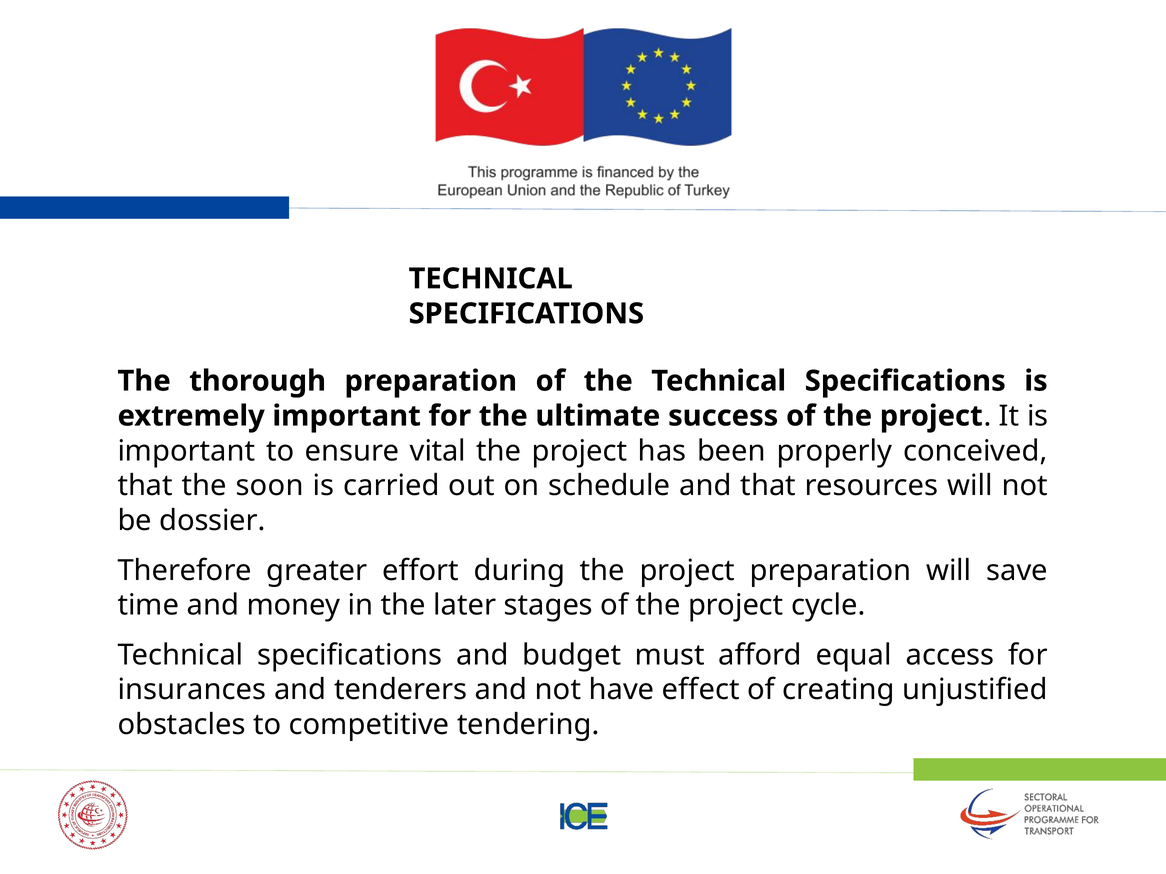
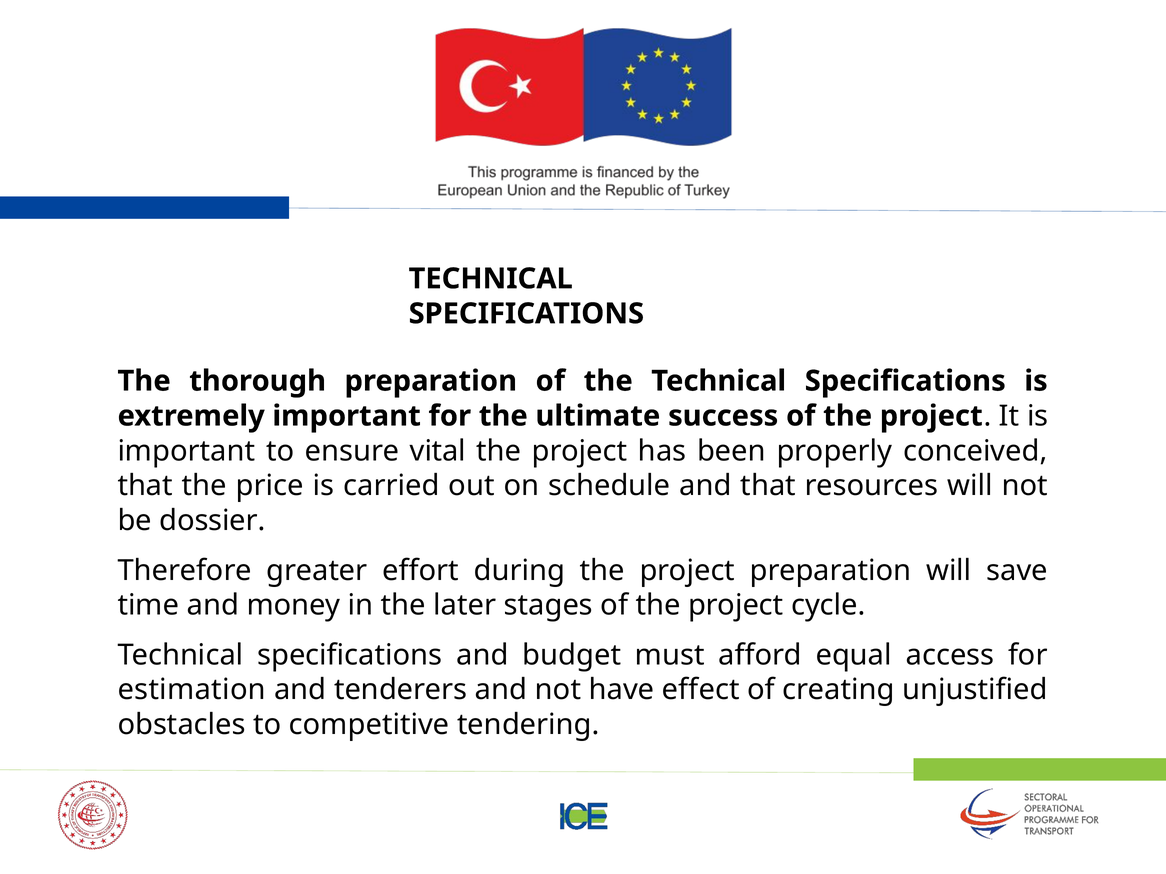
soon: soon -> price
insurances: insurances -> estimation
